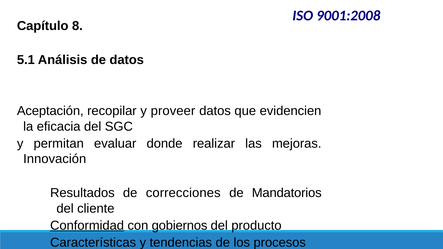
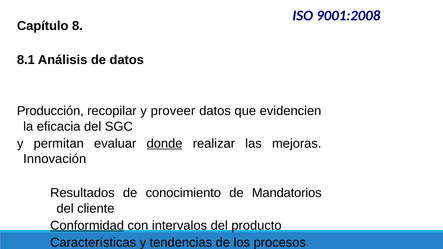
5.1: 5.1 -> 8.1
Aceptación: Aceptación -> Producción
donde underline: none -> present
correcciones: correcciones -> conocimiento
gobiernos: gobiernos -> intervalos
